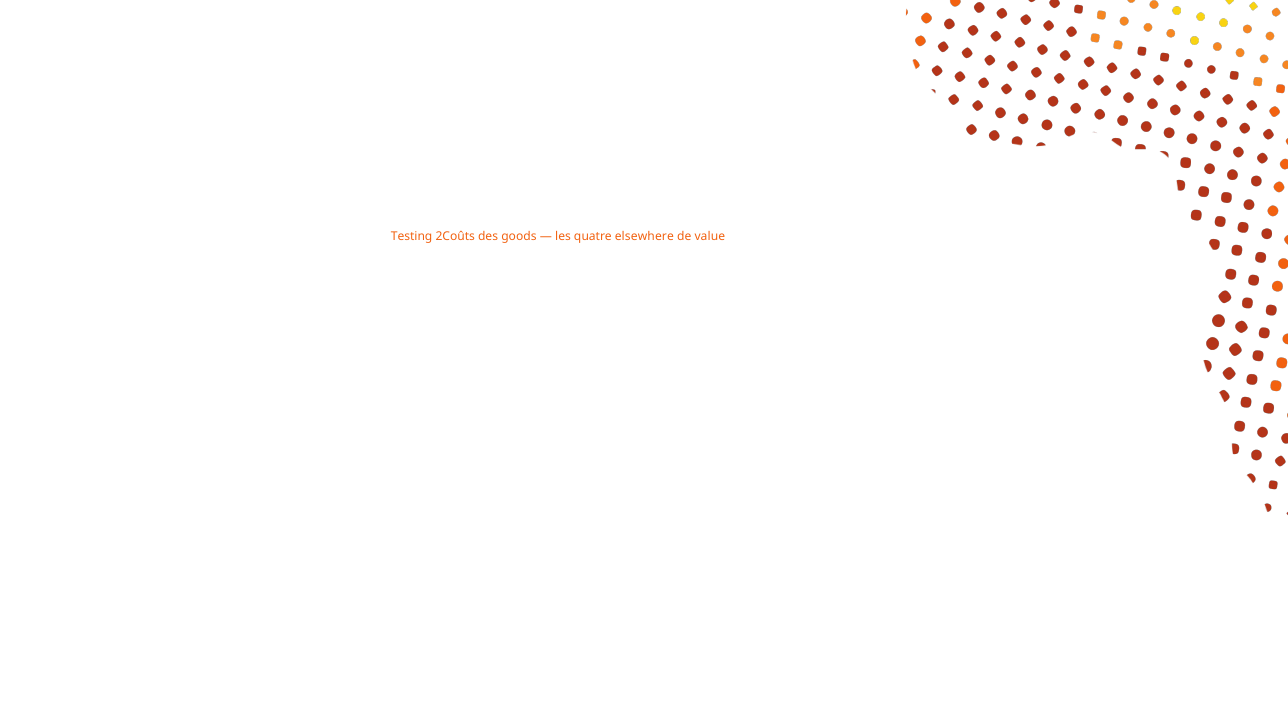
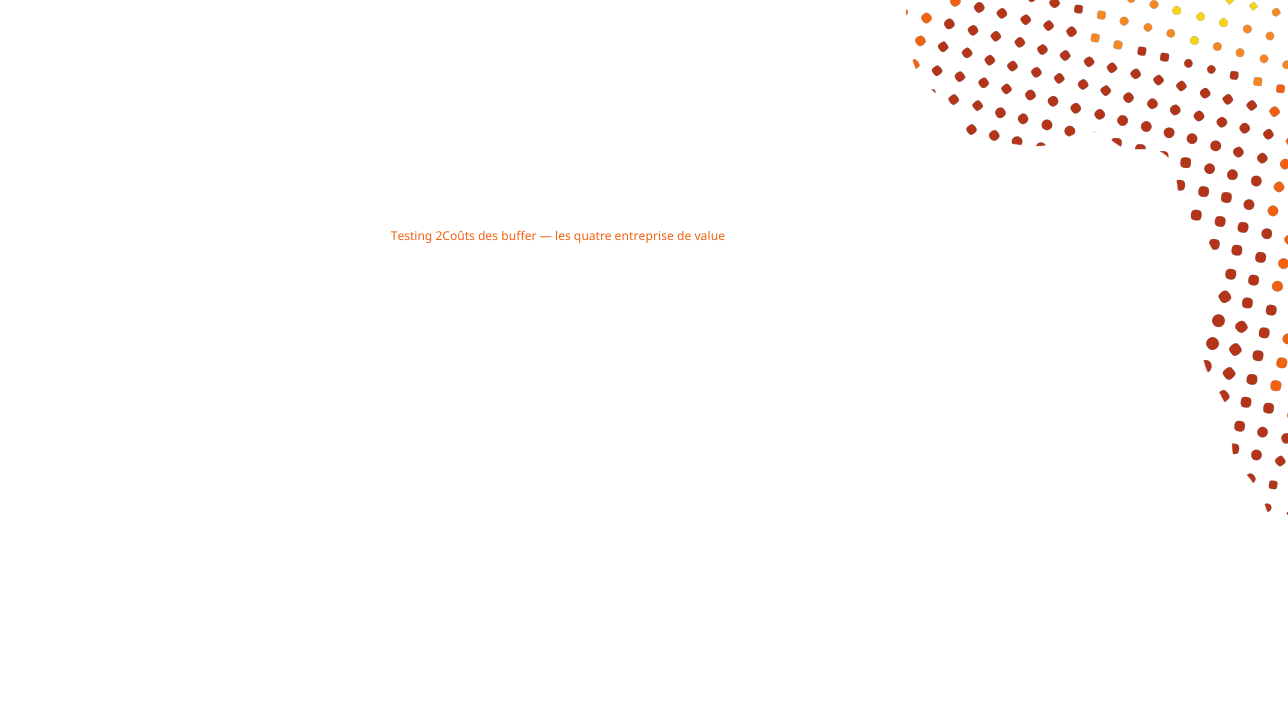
goods: goods -> buffer
elsewhere: elsewhere -> entreprise
